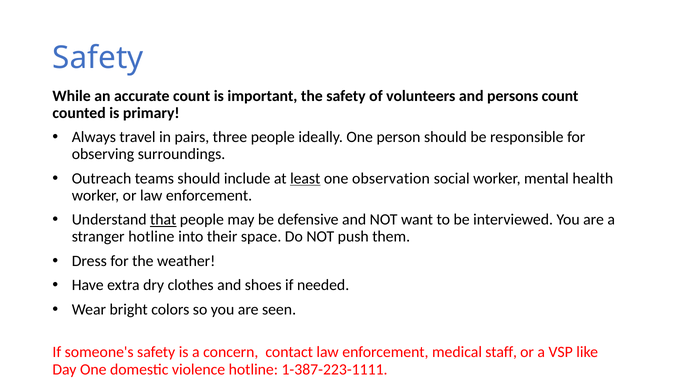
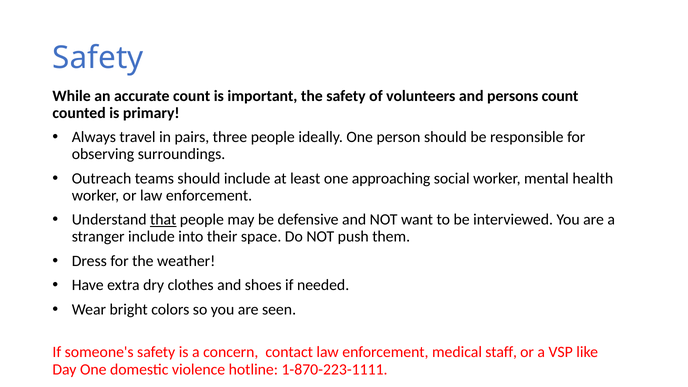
least underline: present -> none
observation: observation -> approaching
stranger hotline: hotline -> include
1-387-223-1111: 1-387-223-1111 -> 1-870-223-1111
